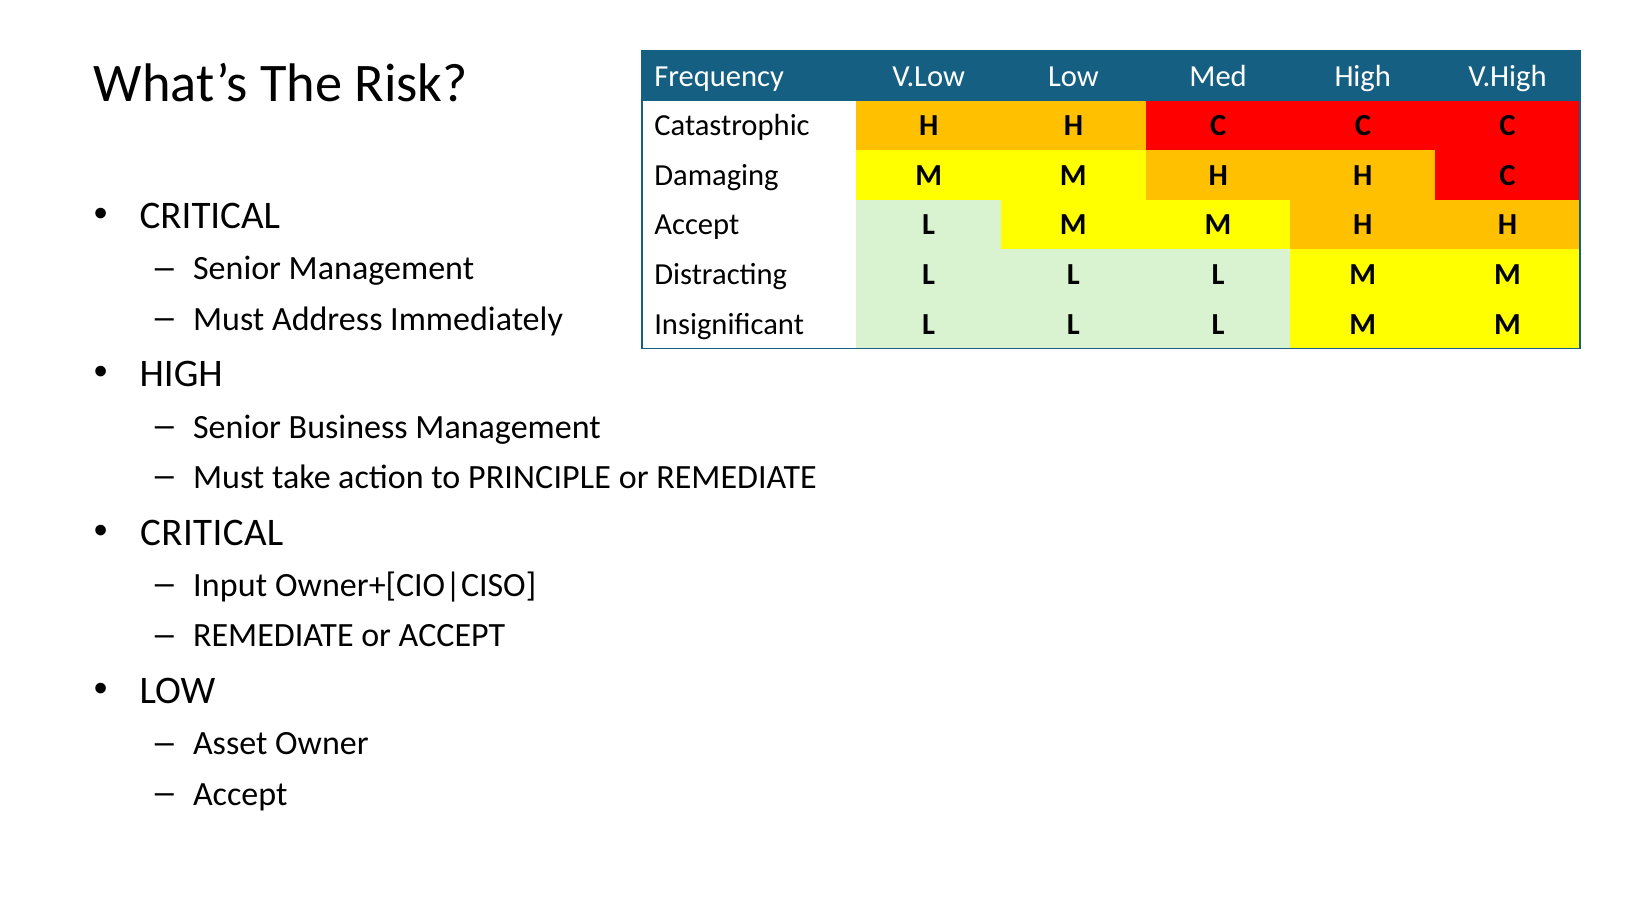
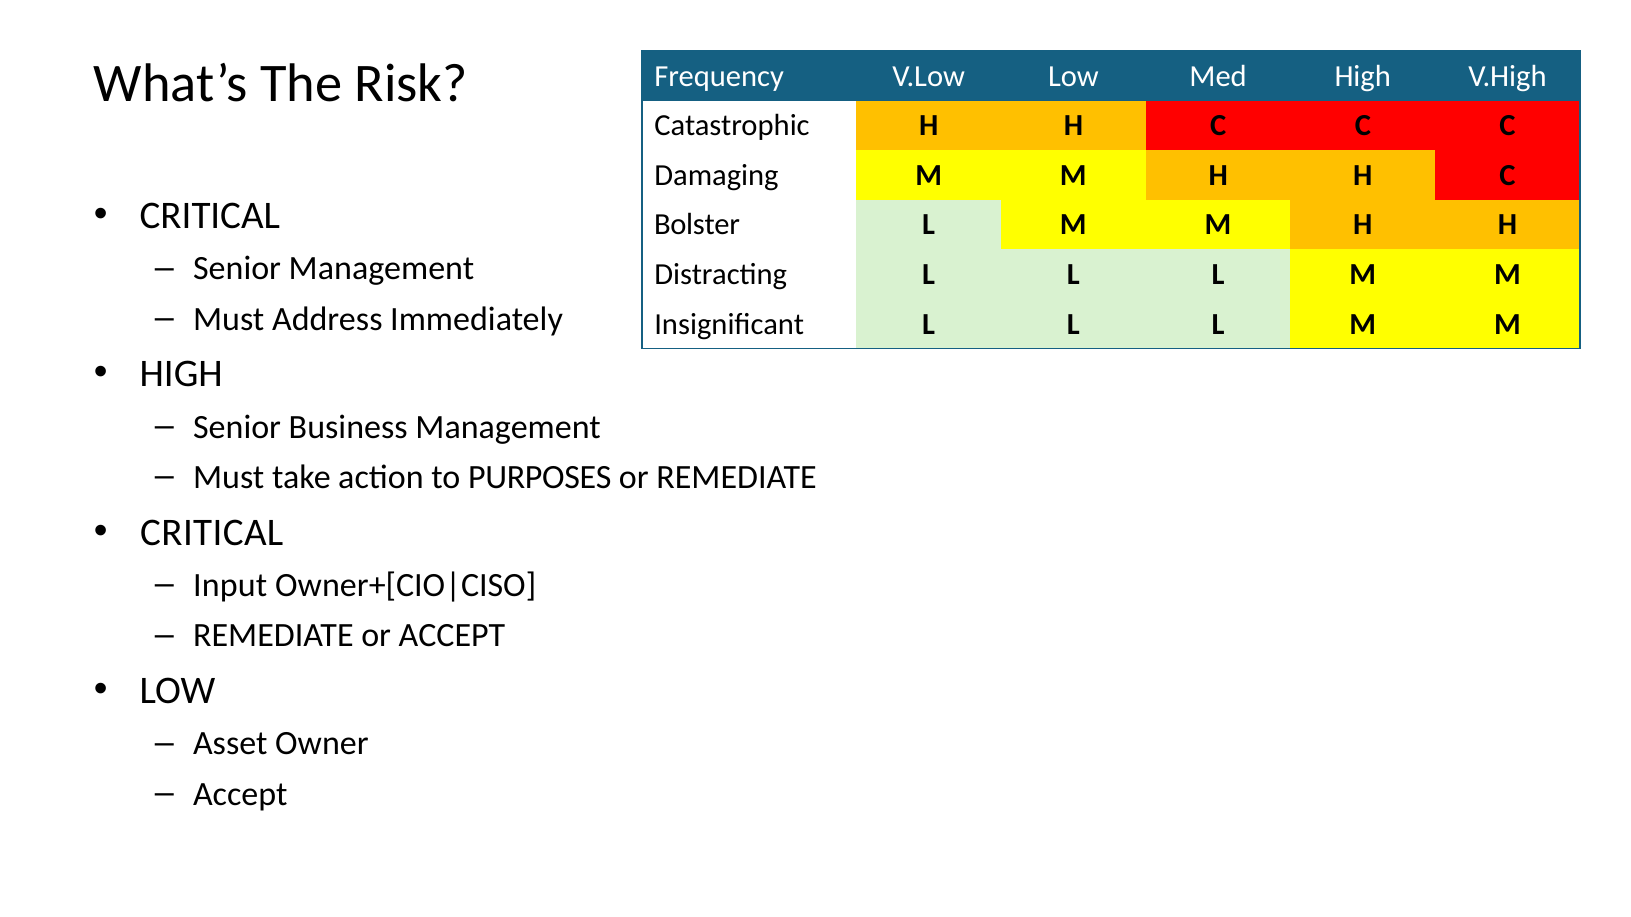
Accept at (697, 225): Accept -> Bolster
PRINCIPLE: PRINCIPLE -> PURPOSES
